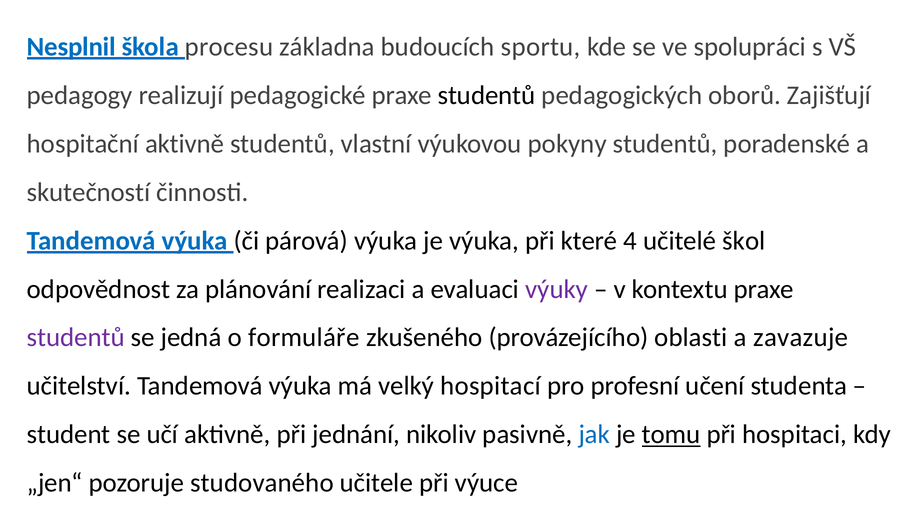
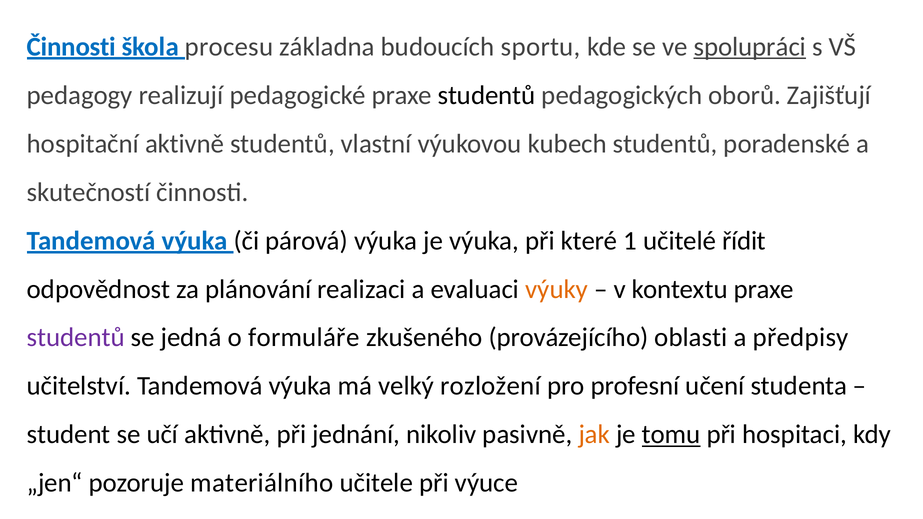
Nesplnil at (71, 47): Nesplnil -> Činnosti
spolupráci underline: none -> present
pokyny: pokyny -> kubech
4: 4 -> 1
škol: škol -> řídit
výuky colour: purple -> orange
zavazuje: zavazuje -> předpisy
hospitací: hospitací -> rozložení
jak colour: blue -> orange
studovaného: studovaného -> materiálního
